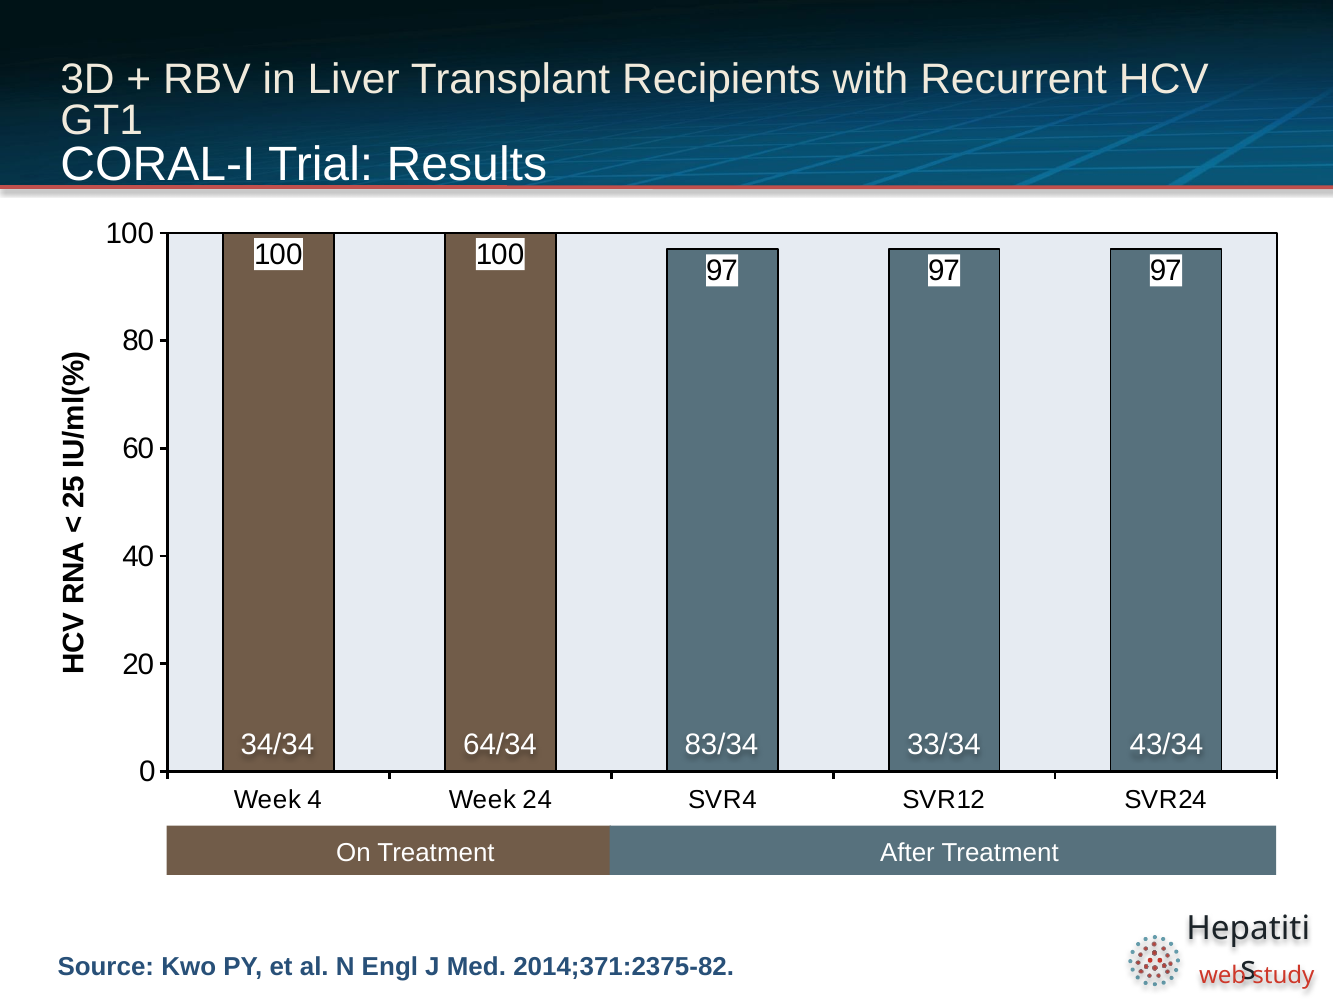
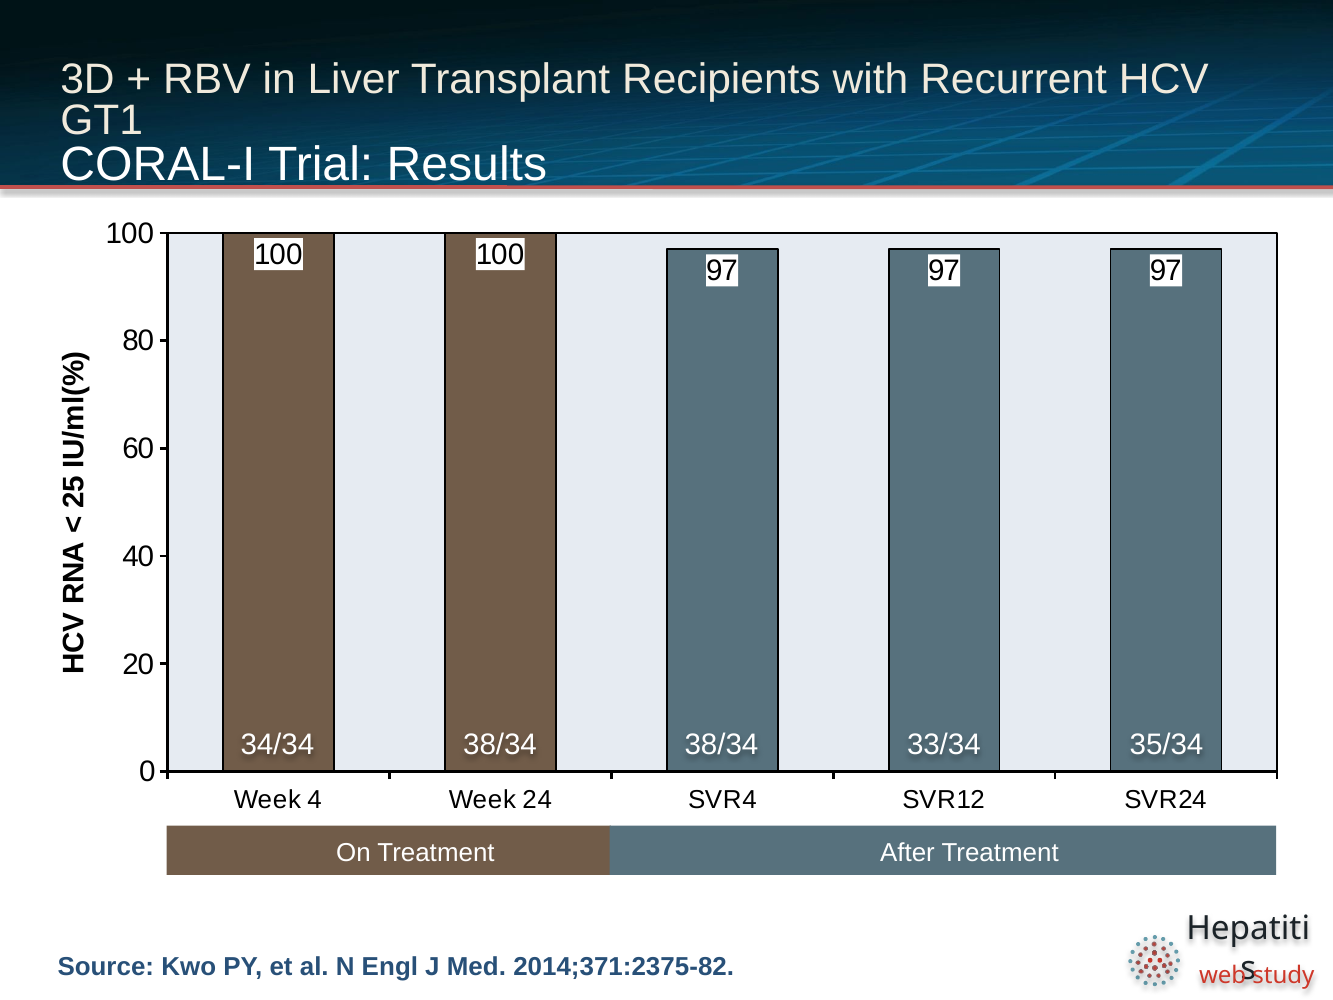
34/34 64/34: 64/34 -> 38/34
83/34 at (721, 745): 83/34 -> 38/34
43/34: 43/34 -> 35/34
